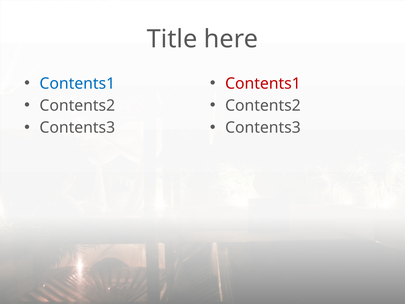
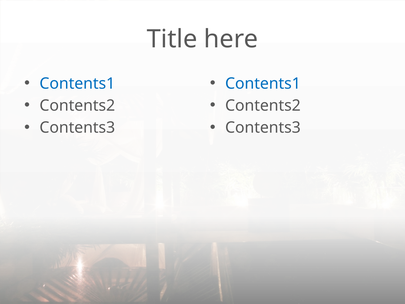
Contents1 at (263, 83) colour: red -> blue
